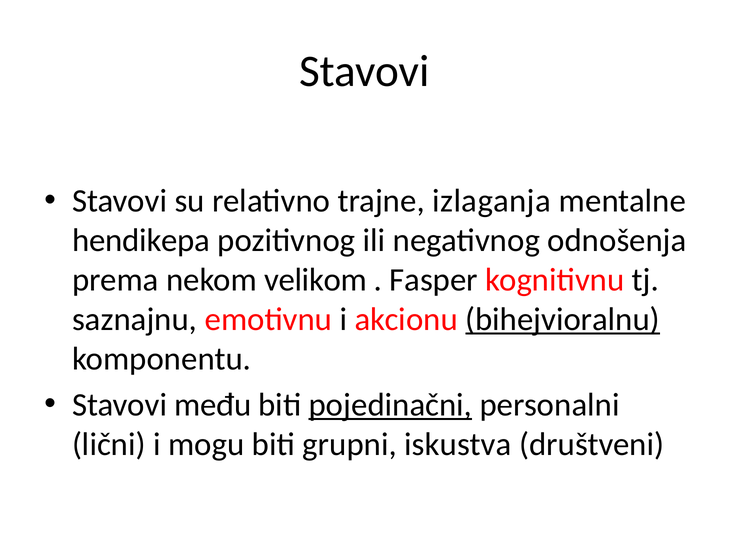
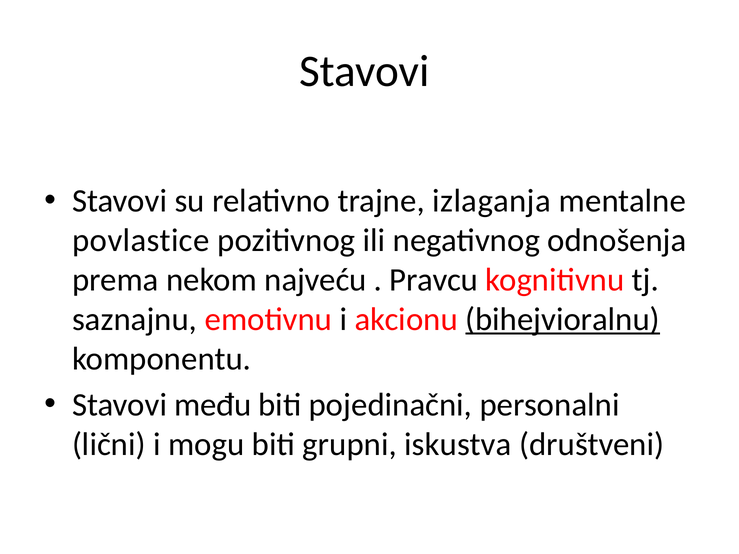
hendikepa: hendikepa -> povlastice
velikom: velikom -> najveću
Fasper: Fasper -> Pravcu
pojedinačni underline: present -> none
